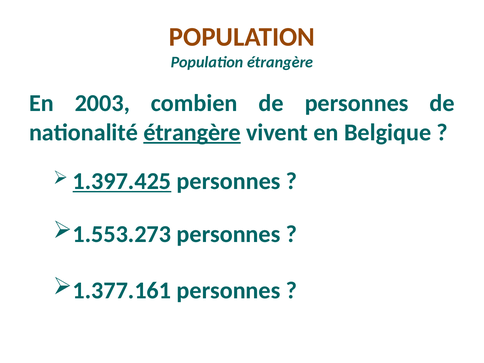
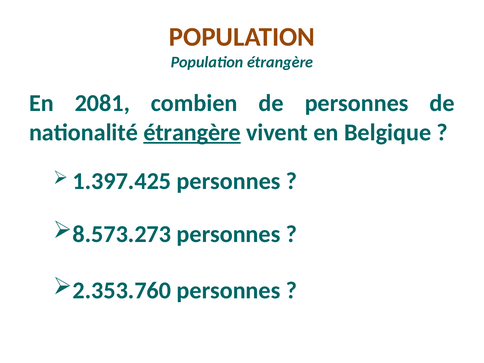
2003: 2003 -> 2081
1.397.425 underline: present -> none
1.553.273: 1.553.273 -> 8.573.273
1.377.161: 1.377.161 -> 2.353.760
